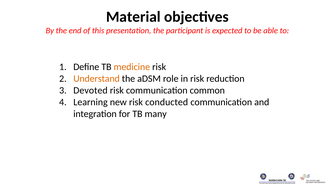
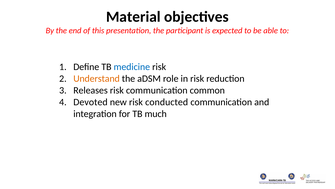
medicine colour: orange -> blue
Devoted: Devoted -> Releases
Learning: Learning -> Devoted
many: many -> much
